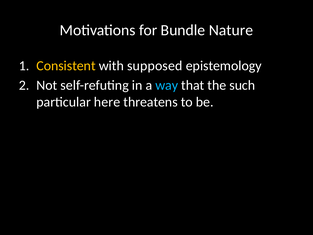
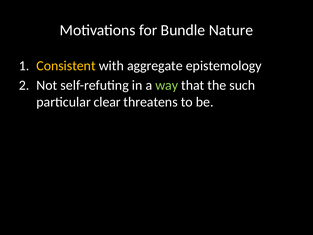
supposed: supposed -> aggregate
way colour: light blue -> light green
here: here -> clear
